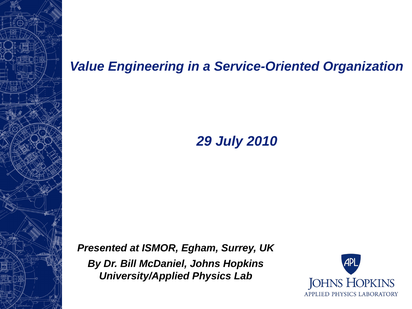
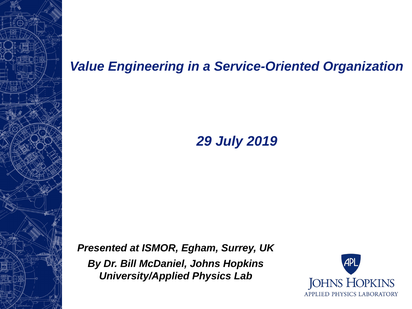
2010: 2010 -> 2019
